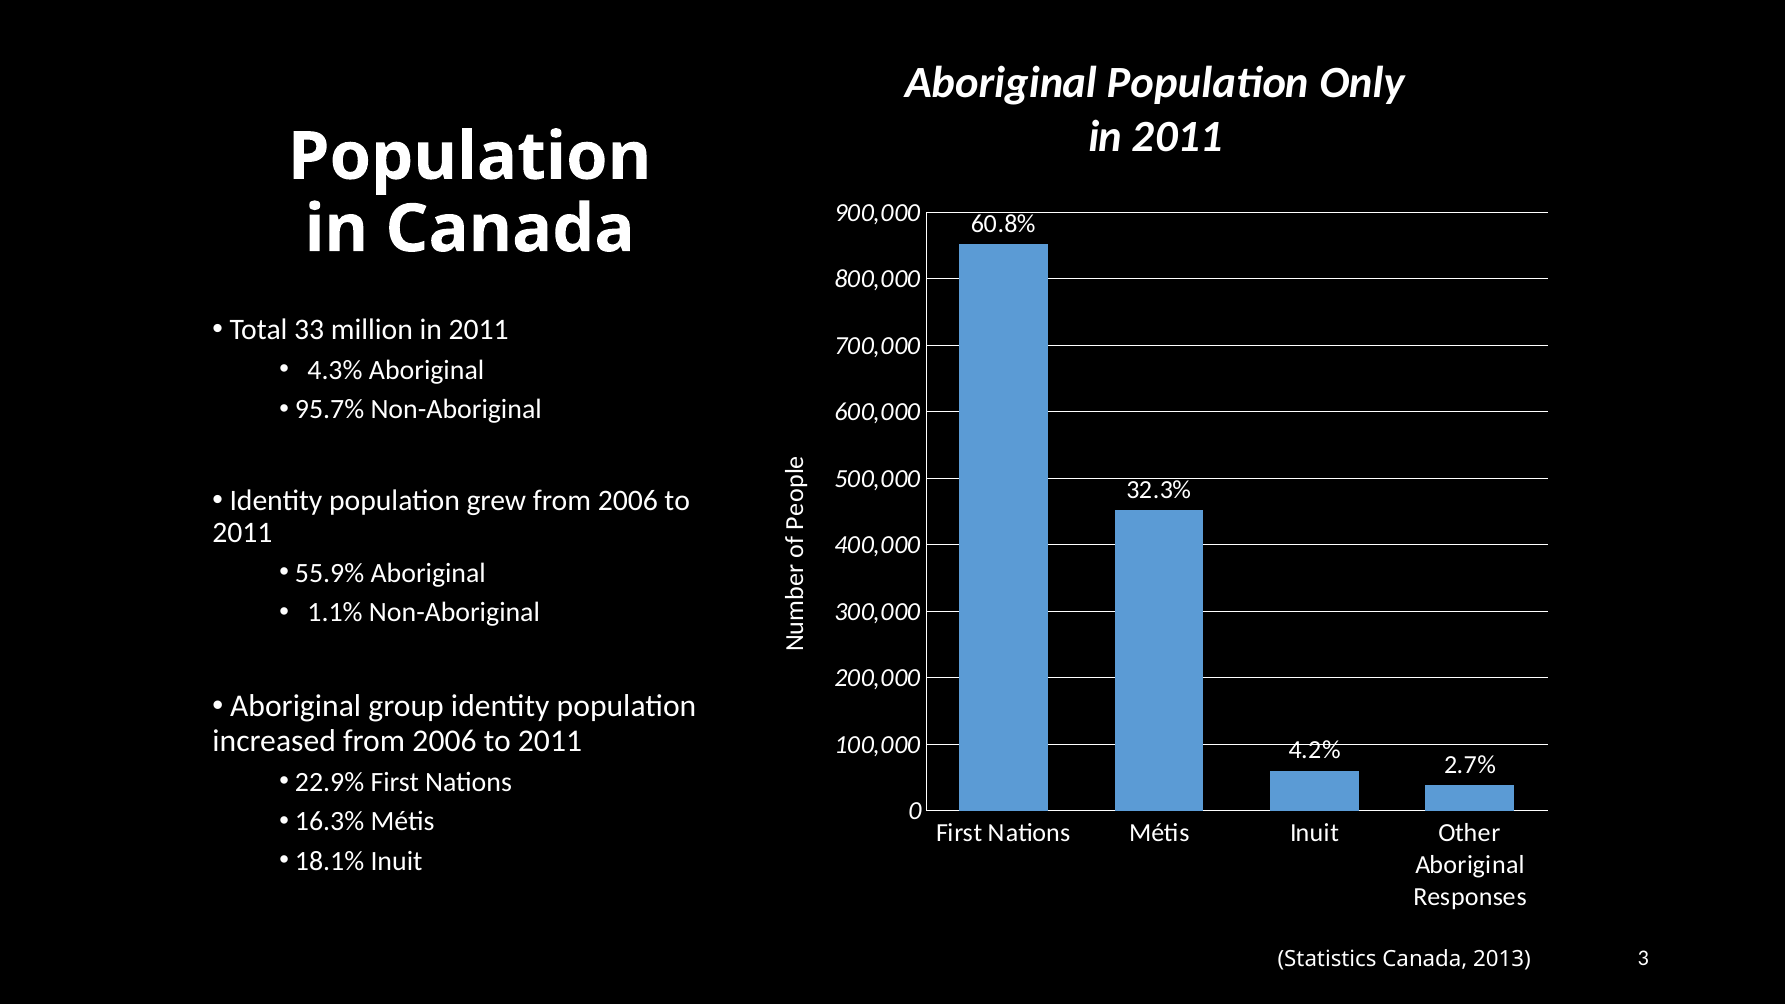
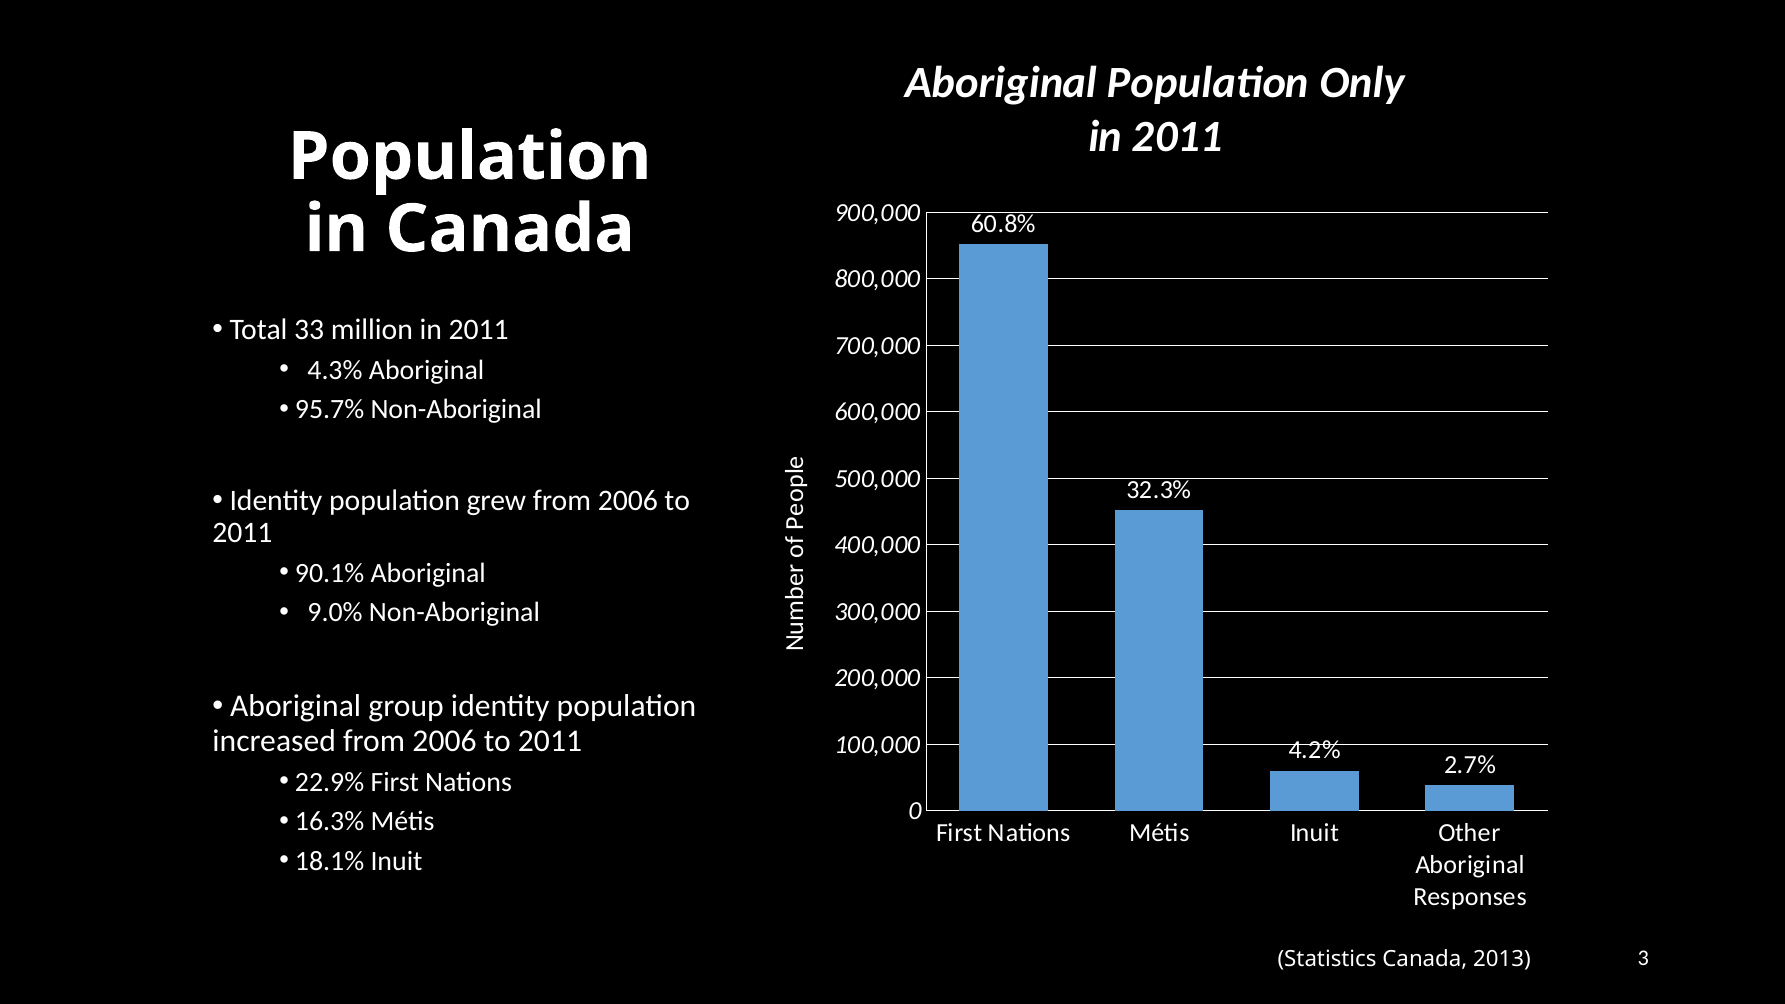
55.9%: 55.9% -> 90.1%
1.1%: 1.1% -> 9.0%
